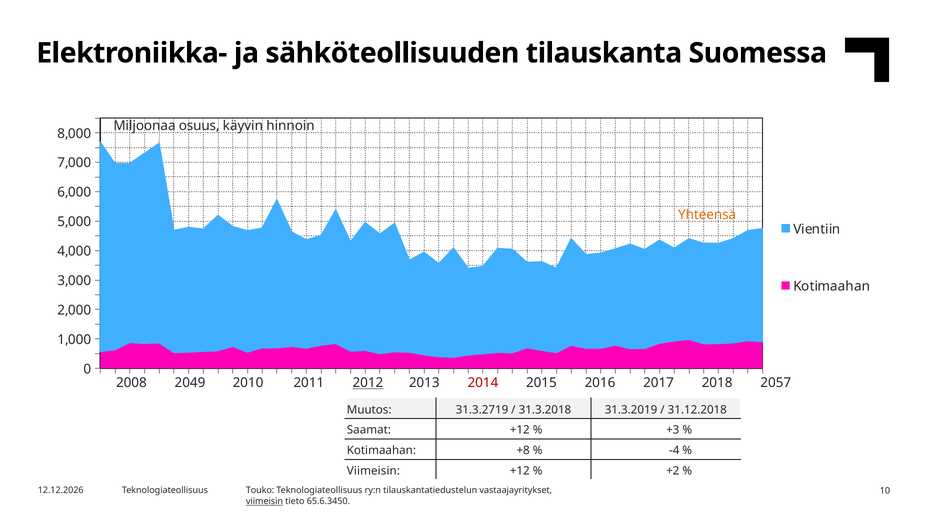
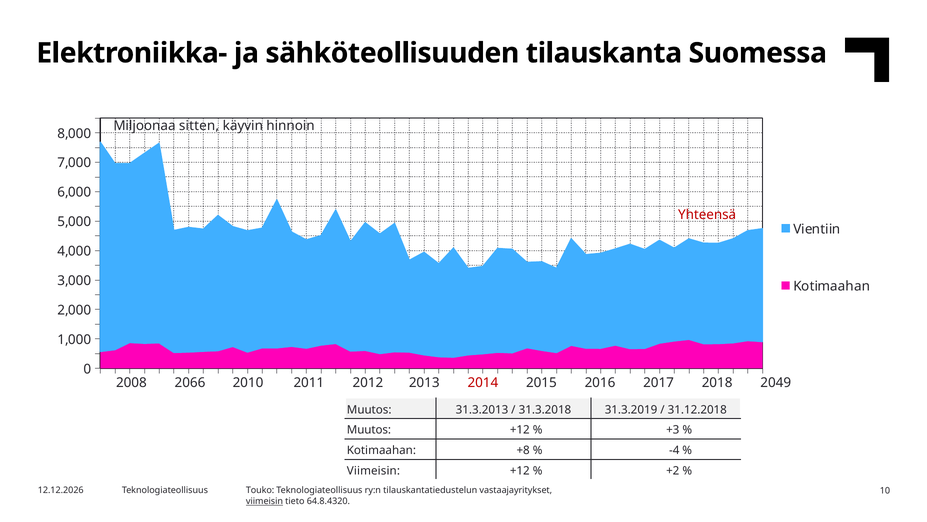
osuus: osuus -> sitten
Yhteensä colour: orange -> red
2049: 2049 -> 2066
2012 underline: present -> none
2057: 2057 -> 2049
31.3.2719: 31.3.2719 -> 31.3.2013
Saamat at (369, 430): Saamat -> Muutos
65.6.3450: 65.6.3450 -> 64.8.4320
